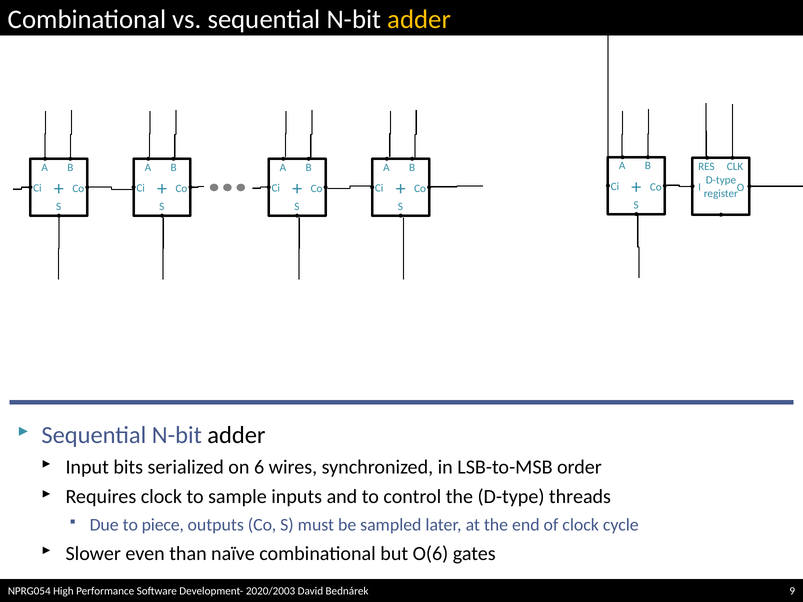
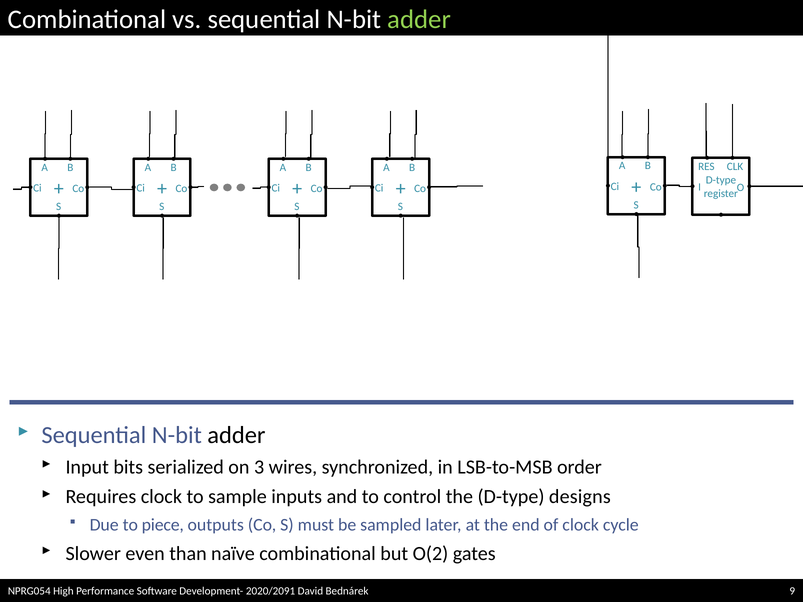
adder at (419, 20) colour: yellow -> light green
6: 6 -> 3
threads: threads -> designs
O(6: O(6 -> O(2
2020/2003: 2020/2003 -> 2020/2091
